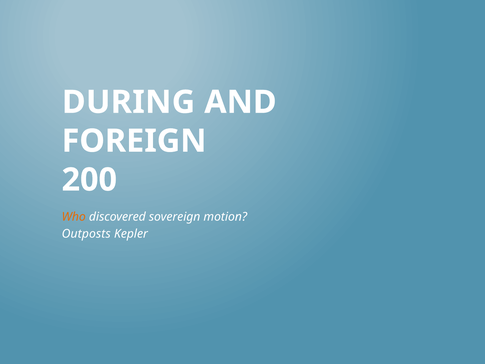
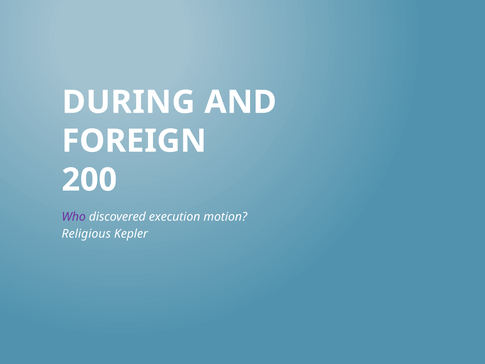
Who colour: orange -> purple
sovereign: sovereign -> execution
Outposts: Outposts -> Religious
